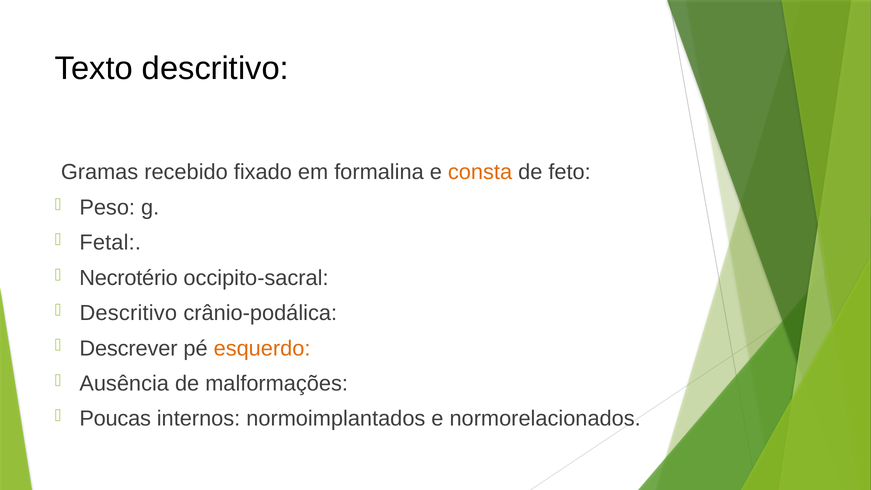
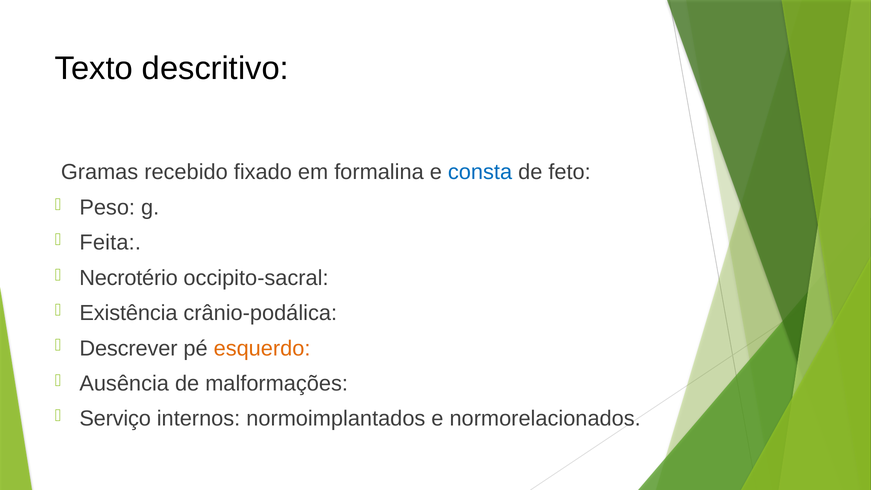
consta colour: orange -> blue
Fetal: Fetal -> Feita
Descritivo at (128, 313): Descritivo -> Existência
Poucas: Poucas -> Serviço
